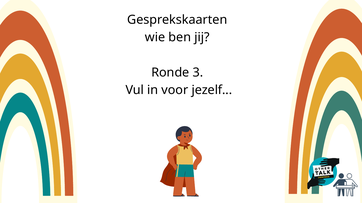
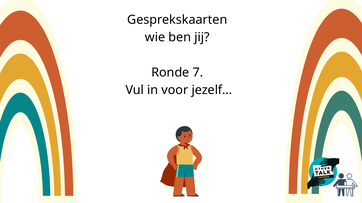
3: 3 -> 7
